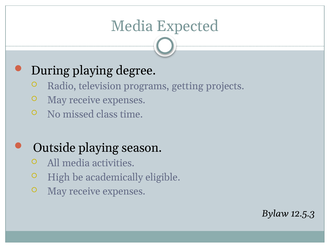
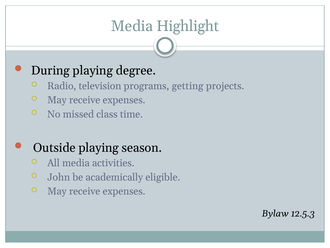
Expected: Expected -> Highlight
High: High -> John
